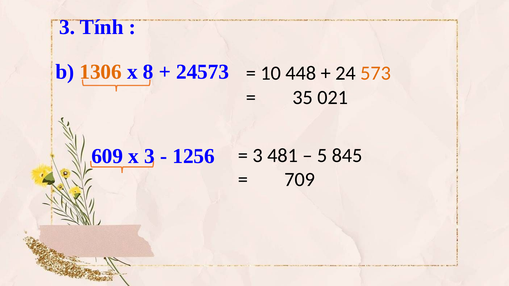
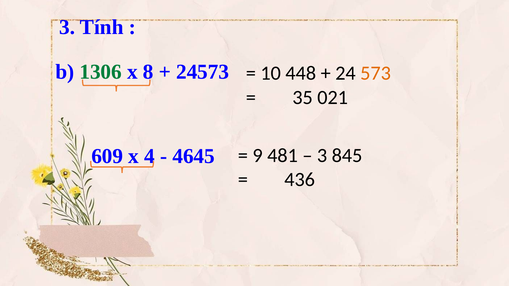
1306 colour: orange -> green
x 3: 3 -> 4
1256: 1256 -> 4645
3 at (258, 156): 3 -> 9
5 at (322, 156): 5 -> 3
709: 709 -> 436
